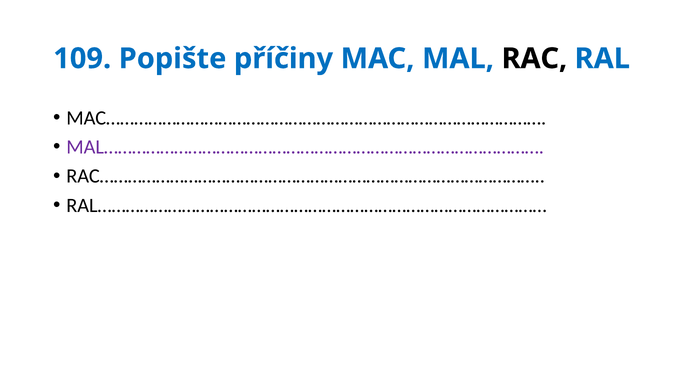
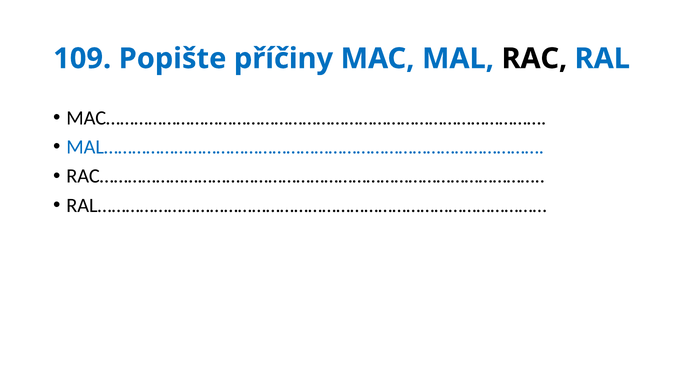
MAL………………………………………………………………………………… colour: purple -> blue
